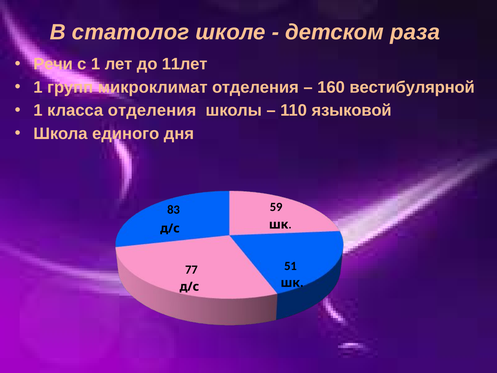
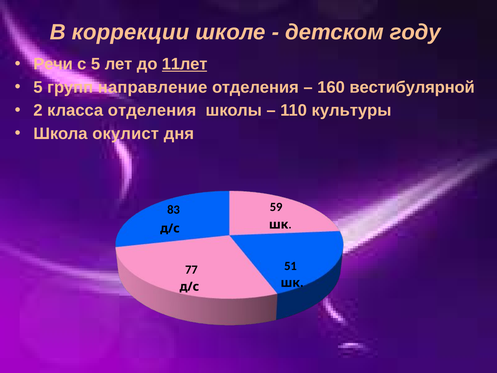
статолог: статолог -> коррекции
раза: раза -> году
с 1: 1 -> 5
11лет underline: none -> present
1 at (38, 87): 1 -> 5
микроклимат: микроклимат -> направление
1 at (38, 110): 1 -> 2
языковой: языковой -> культуры
единого: единого -> окулист
